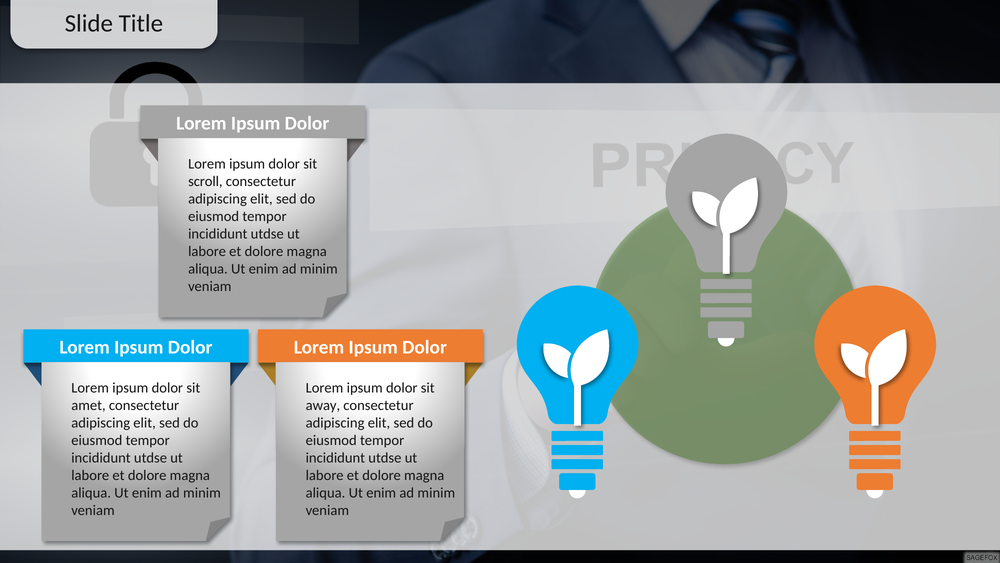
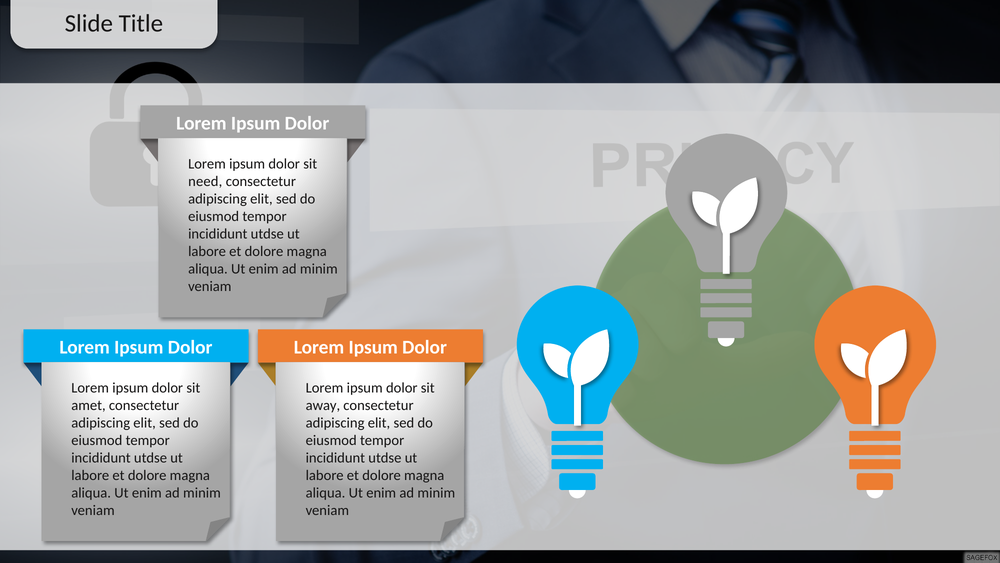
scroll: scroll -> need
